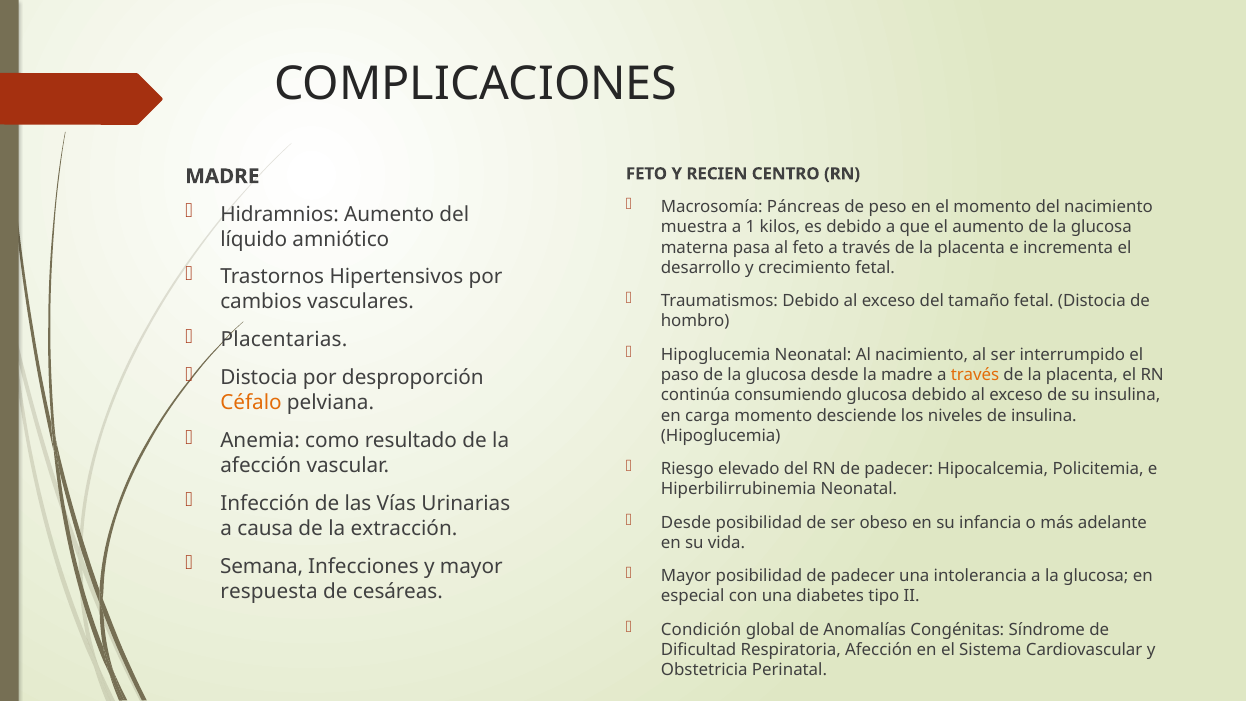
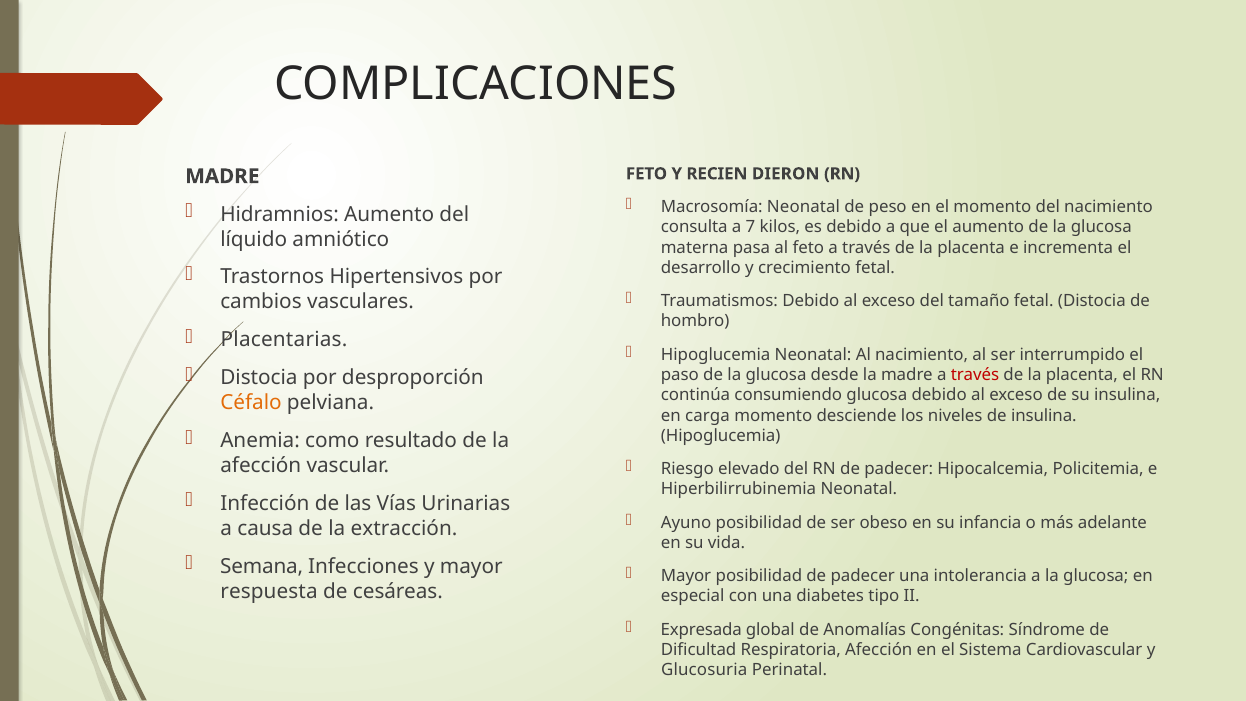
CENTRO: CENTRO -> DIERON
Macrosomía Páncreas: Páncreas -> Neonatal
muestra: muestra -> consulta
1: 1 -> 7
través at (975, 375) colour: orange -> red
Desde at (686, 522): Desde -> Ayuno
Condición: Condición -> Expresada
Obstetricia: Obstetricia -> Glucosuria
